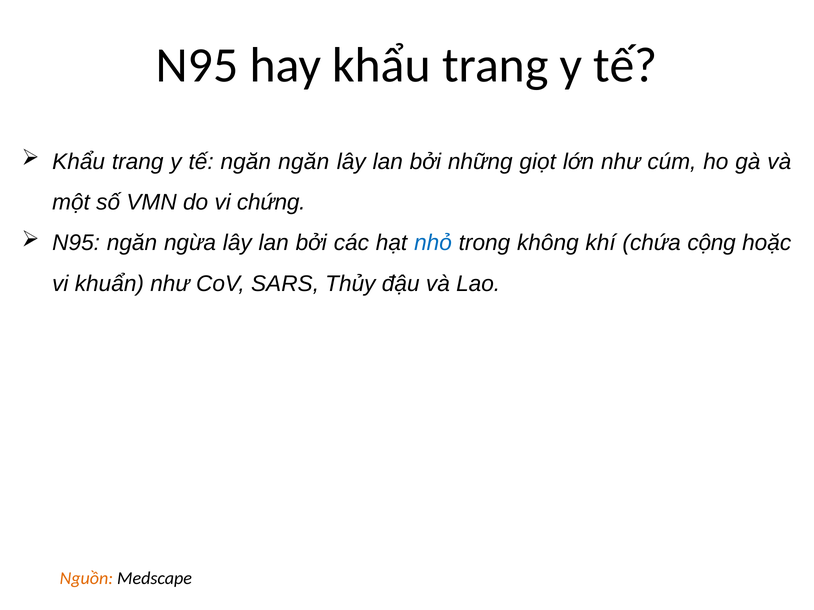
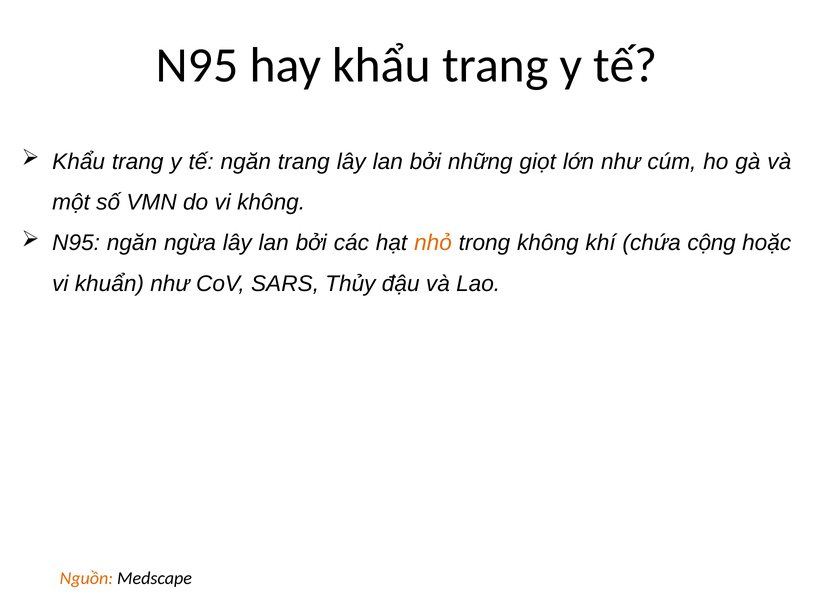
ngăn ngăn: ngăn -> trang
vi chứng: chứng -> không
nhỏ colour: blue -> orange
